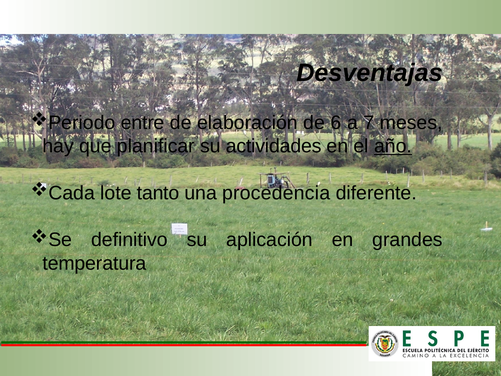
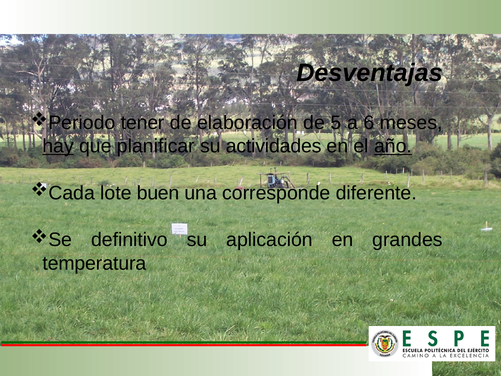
entre: entre -> tener
6: 6 -> 5
7: 7 -> 6
hay underline: none -> present
tanto: tanto -> buen
procedencia: procedencia -> corresponde
